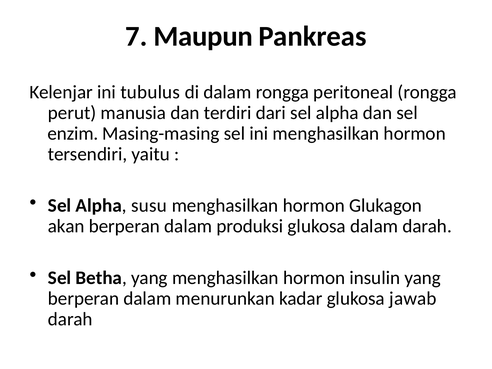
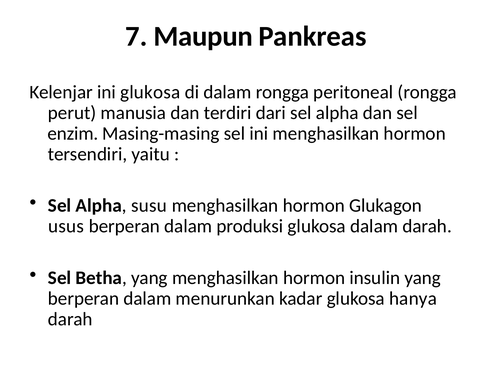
ini tubulus: tubulus -> glukosa
akan: akan -> usus
jawab: jawab -> hanya
